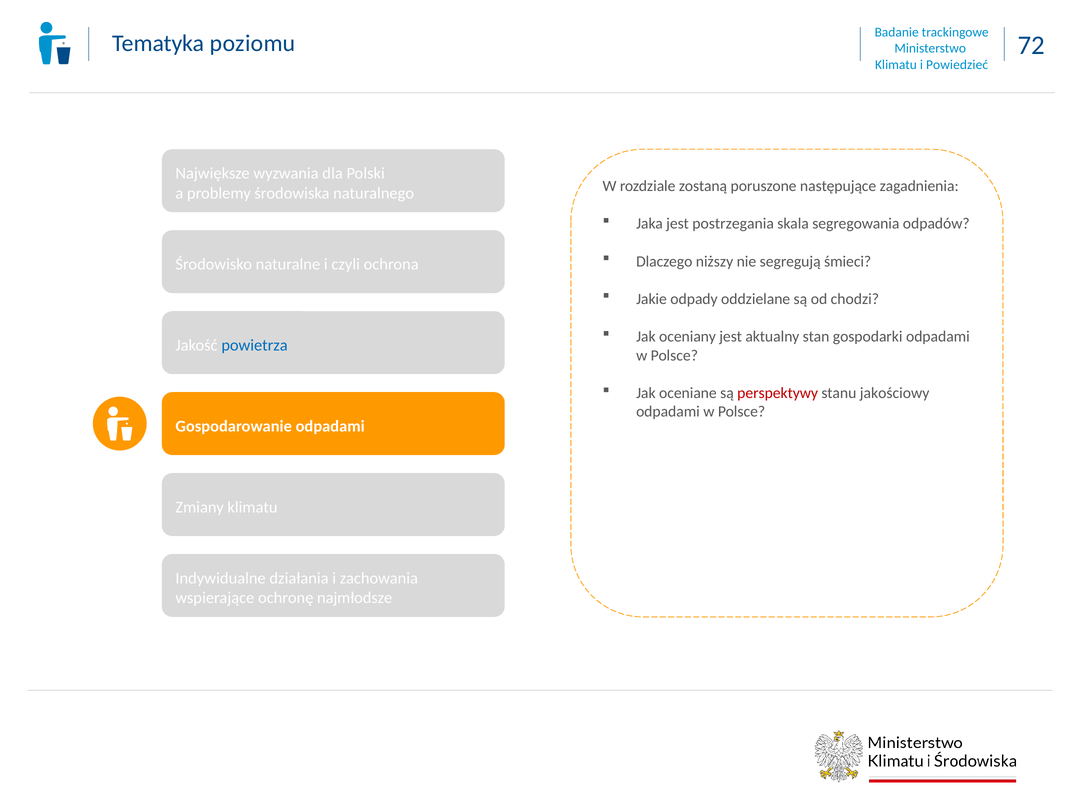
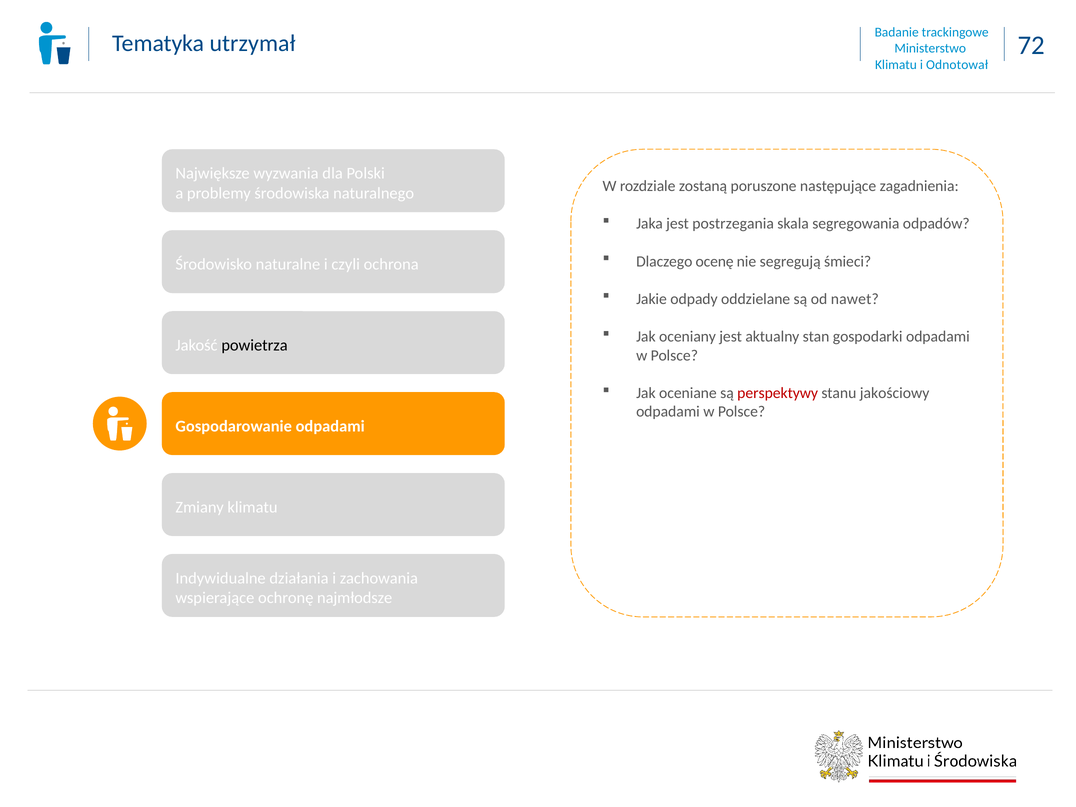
poziomu: poziomu -> utrzymał
Powiedzieć: Powiedzieć -> Odnotował
niższy: niższy -> ocenę
chodzi: chodzi -> nawet
powietrza colour: blue -> black
